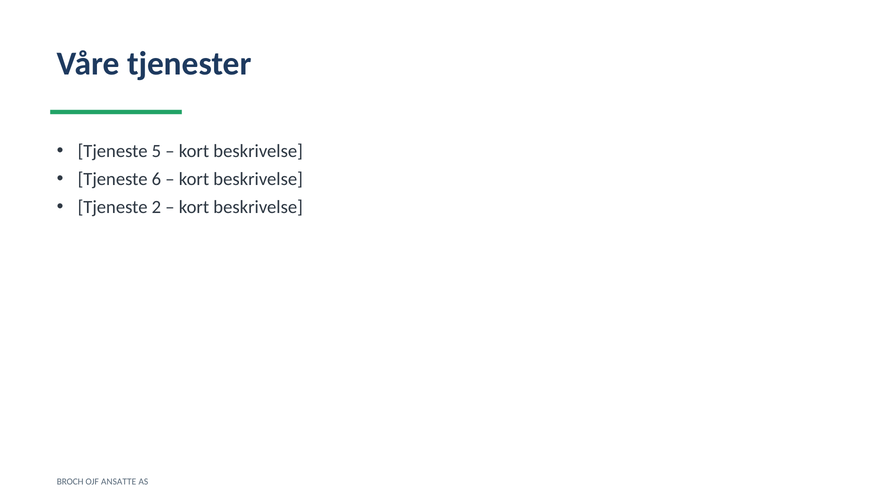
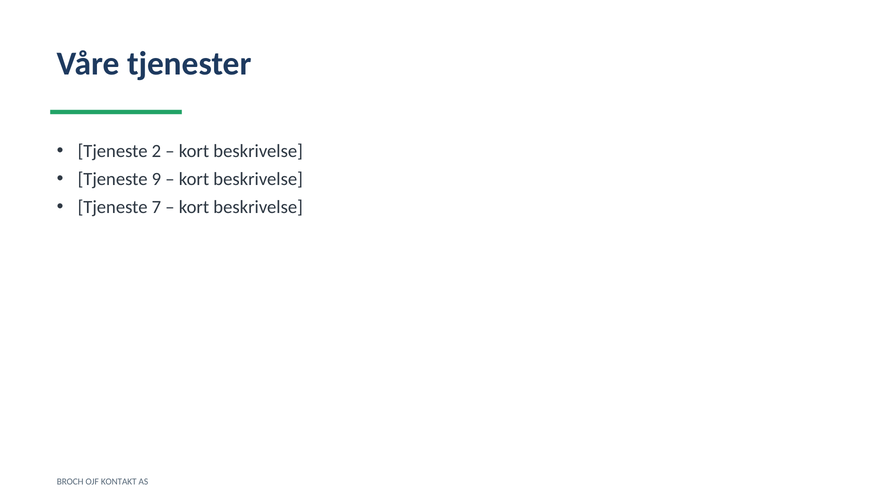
5: 5 -> 2
6: 6 -> 9
2: 2 -> 7
ANSATTE: ANSATTE -> KONTAKT
